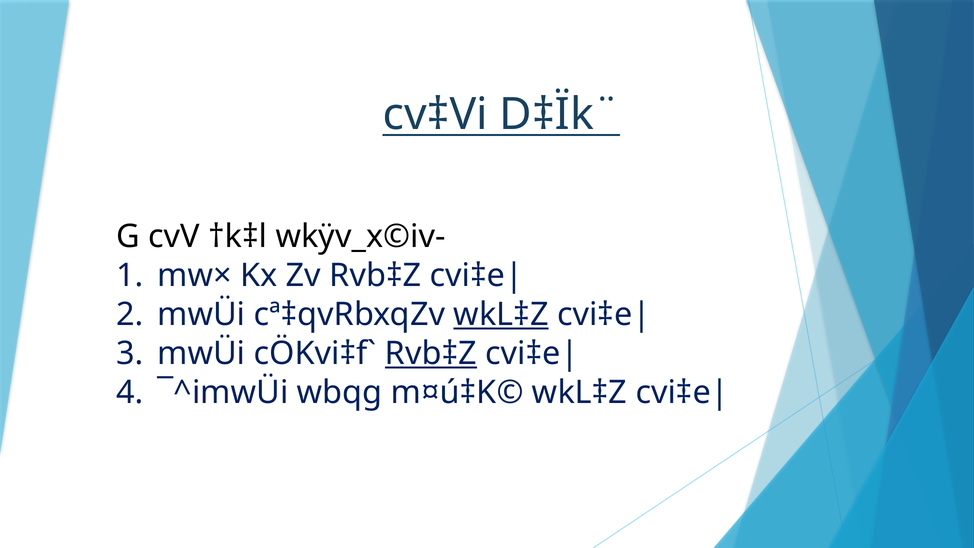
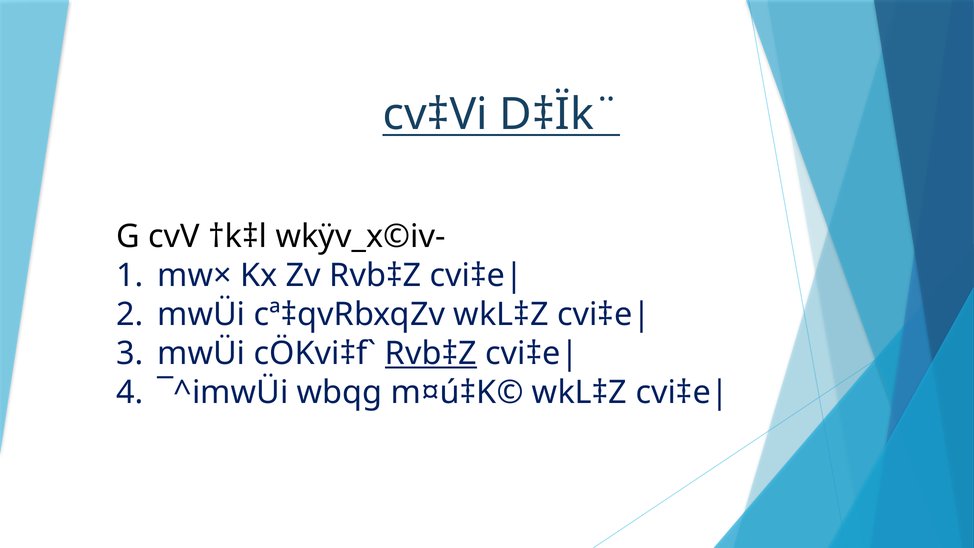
wkL‡Z at (501, 314) underline: present -> none
